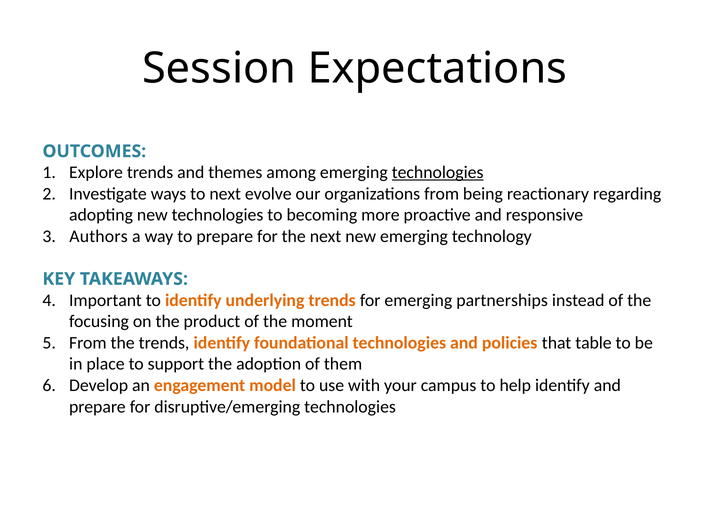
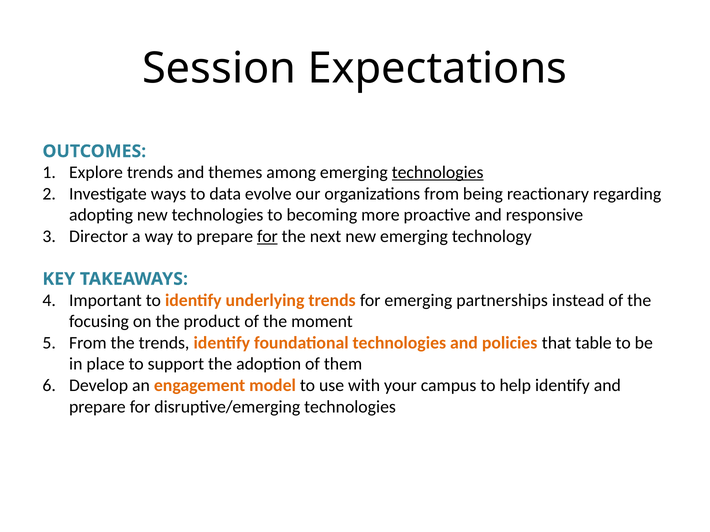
to next: next -> data
Authors: Authors -> Director
for at (267, 237) underline: none -> present
